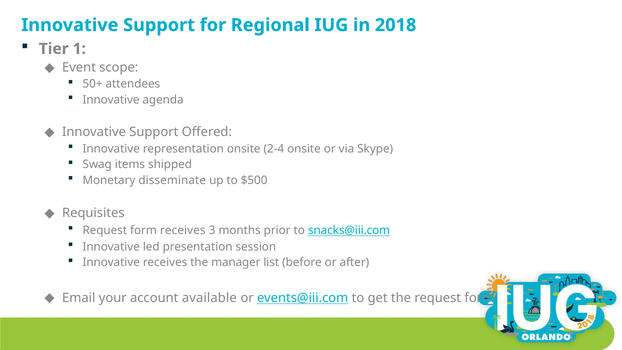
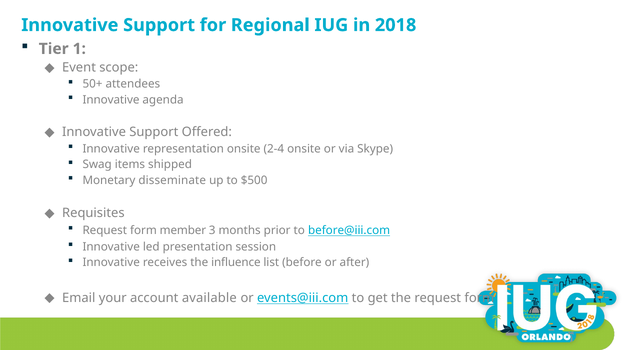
form receives: receives -> member
snacks@iii.com: snacks@iii.com -> before@iii.com
manager: manager -> influence
